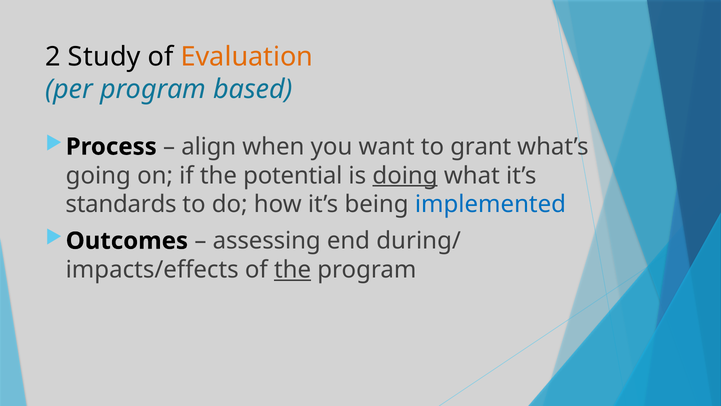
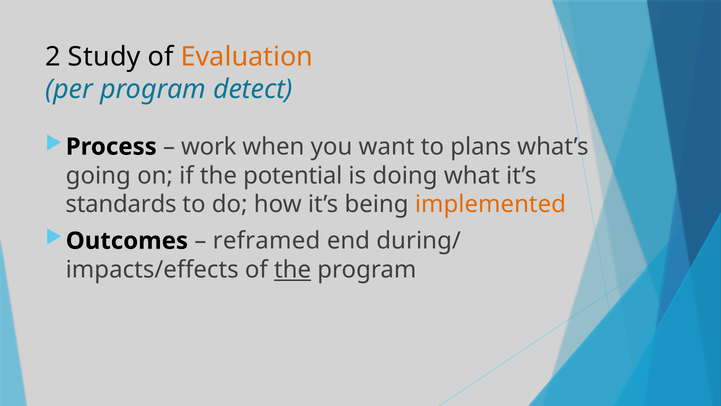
based: based -> detect
align: align -> work
grant: grant -> plans
doing underline: present -> none
implemented colour: blue -> orange
assessing: assessing -> reframed
